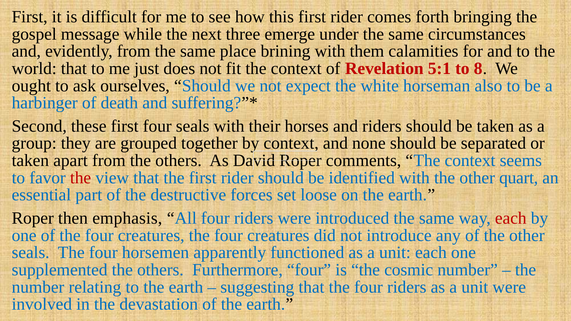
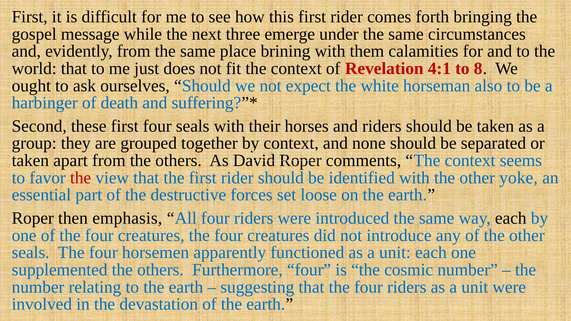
5:1: 5:1 -> 4:1
quart: quart -> yoke
each at (511, 218) colour: red -> black
